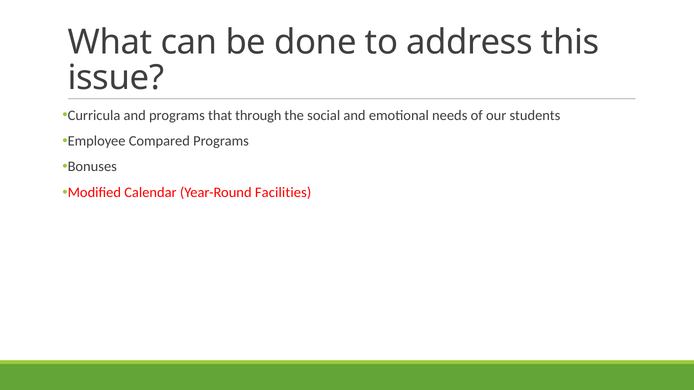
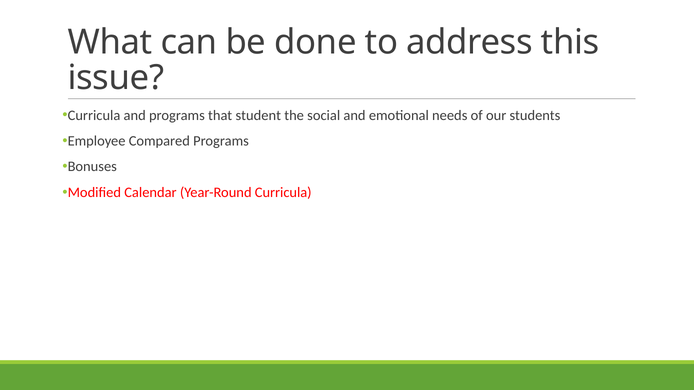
through: through -> student
Year-Round Facilities: Facilities -> Curricula
